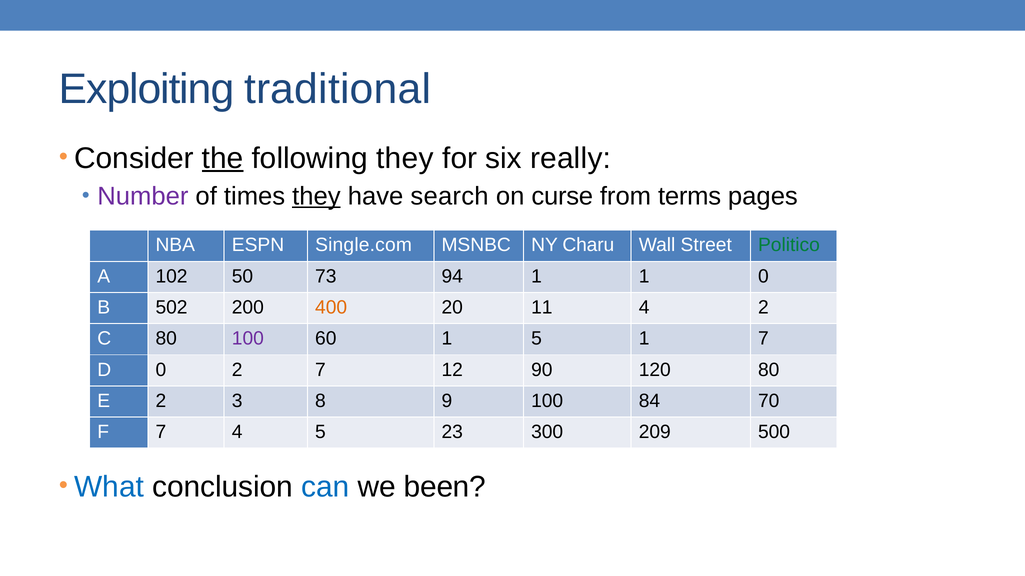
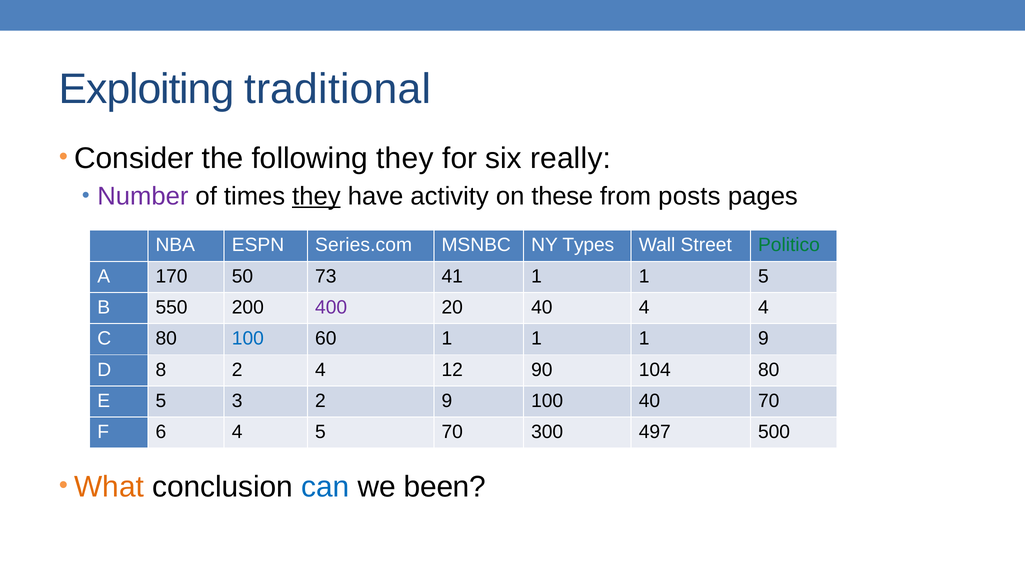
the underline: present -> none
search: search -> activity
curse: curse -> these
terms: terms -> posts
Single.com: Single.com -> Series.com
Charu: Charu -> Types
102: 102 -> 170
94: 94 -> 41
1 0: 0 -> 5
502: 502 -> 550
400 colour: orange -> purple
20 11: 11 -> 40
4 2: 2 -> 4
100 at (248, 339) colour: purple -> blue
60 1 5: 5 -> 1
1 7: 7 -> 9
D 0: 0 -> 8
2 7: 7 -> 4
120: 120 -> 104
E 2: 2 -> 5
3 8: 8 -> 2
100 84: 84 -> 40
F 7: 7 -> 6
5 23: 23 -> 70
209: 209 -> 497
What colour: blue -> orange
